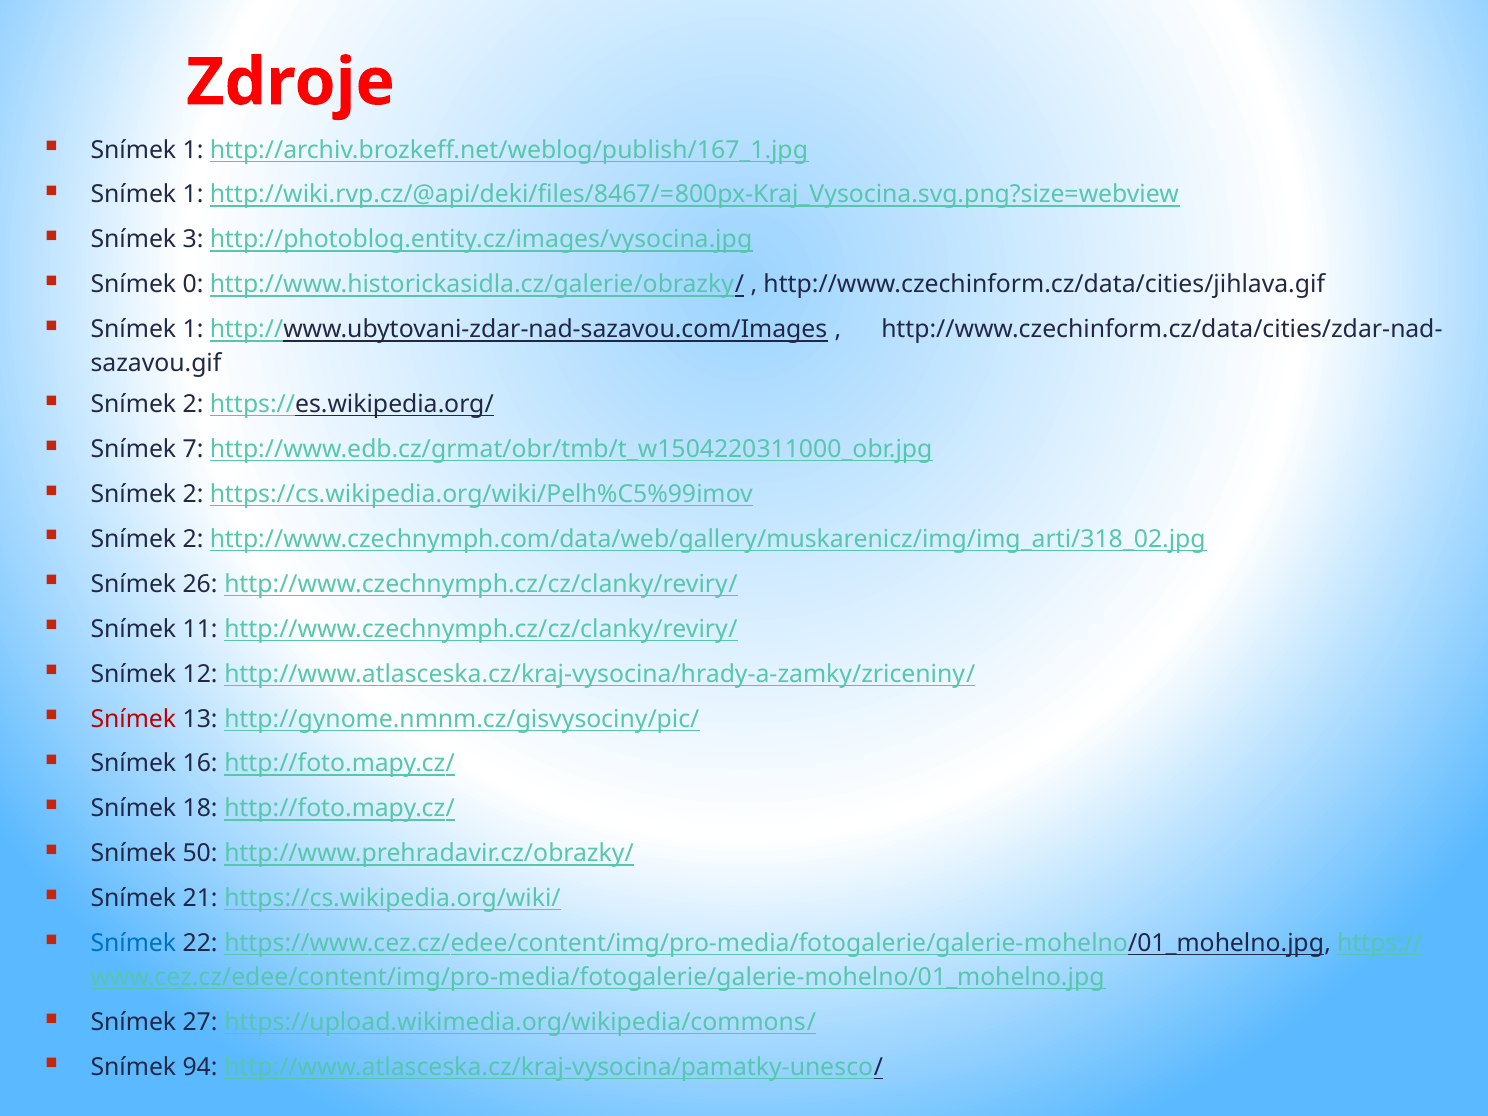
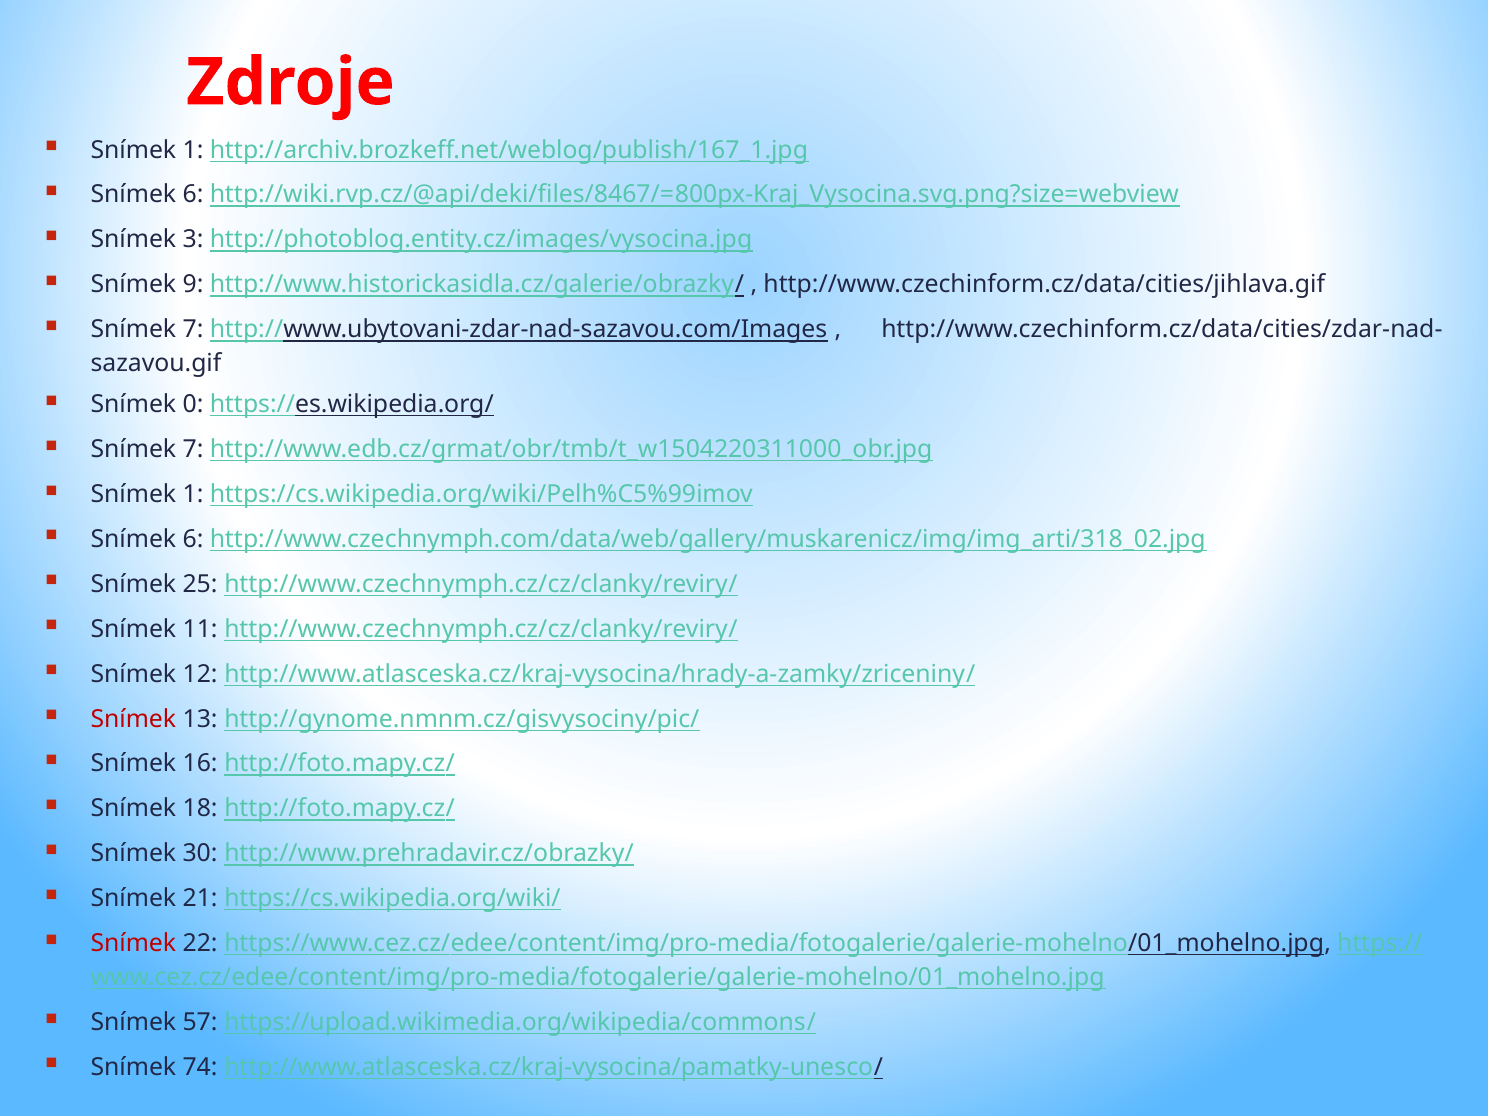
1 at (193, 195): 1 -> 6
0: 0 -> 9
1 at (193, 330): 1 -> 7
2 at (193, 404): 2 -> 0
2 at (193, 494): 2 -> 1
2 at (193, 539): 2 -> 6
26: 26 -> 25
50: 50 -> 30
Snímek at (133, 943) colour: blue -> red
27: 27 -> 57
94: 94 -> 74
